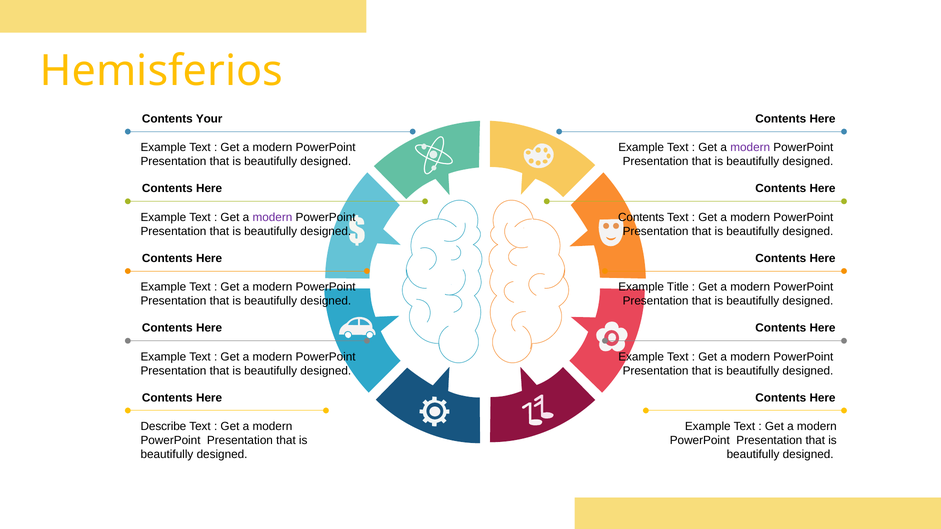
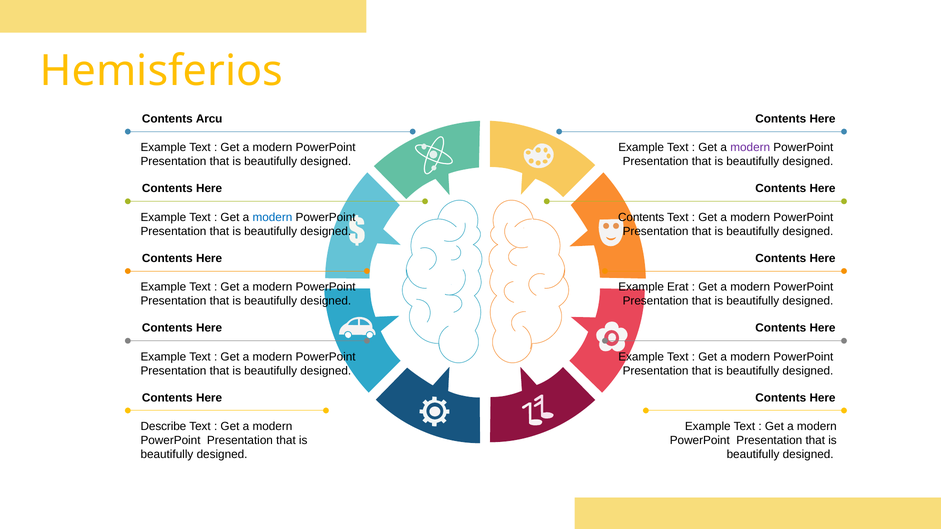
Your: Your -> Arcu
modern at (272, 217) colour: purple -> blue
Title: Title -> Erat
